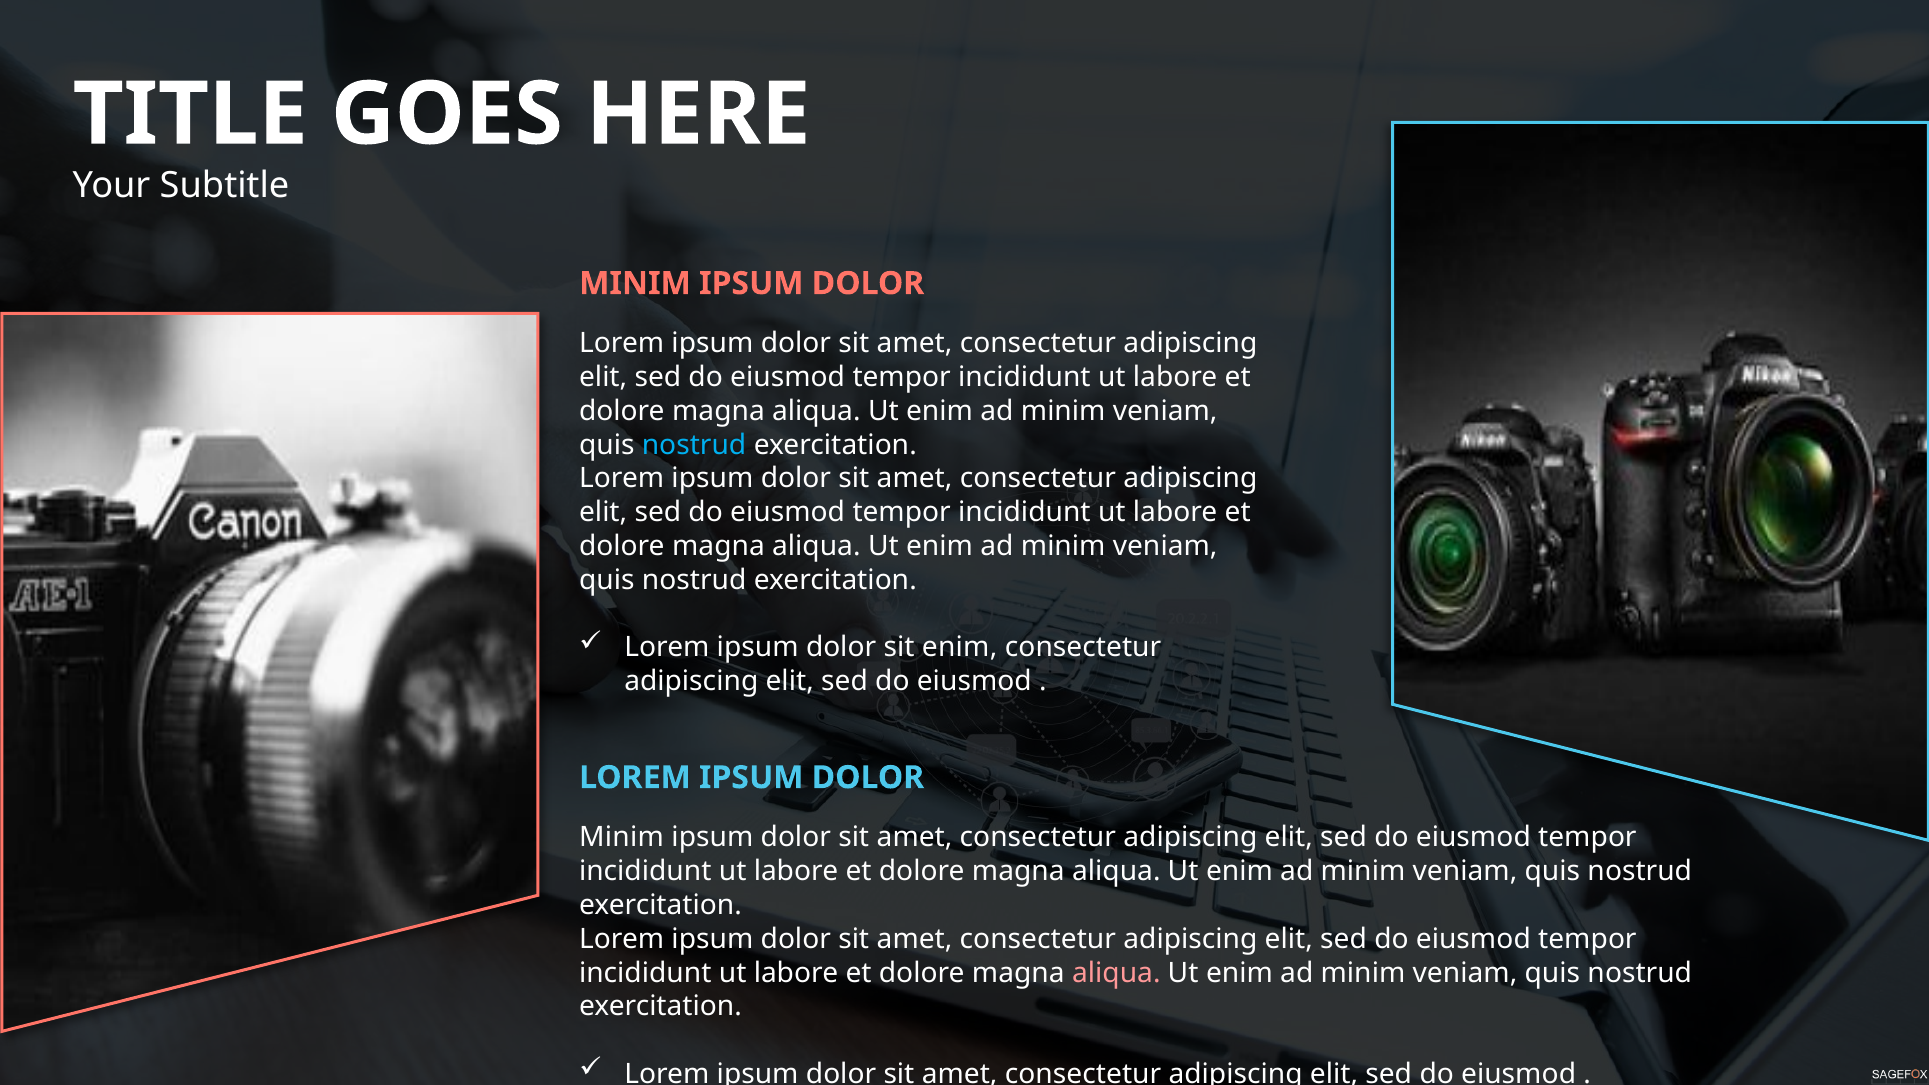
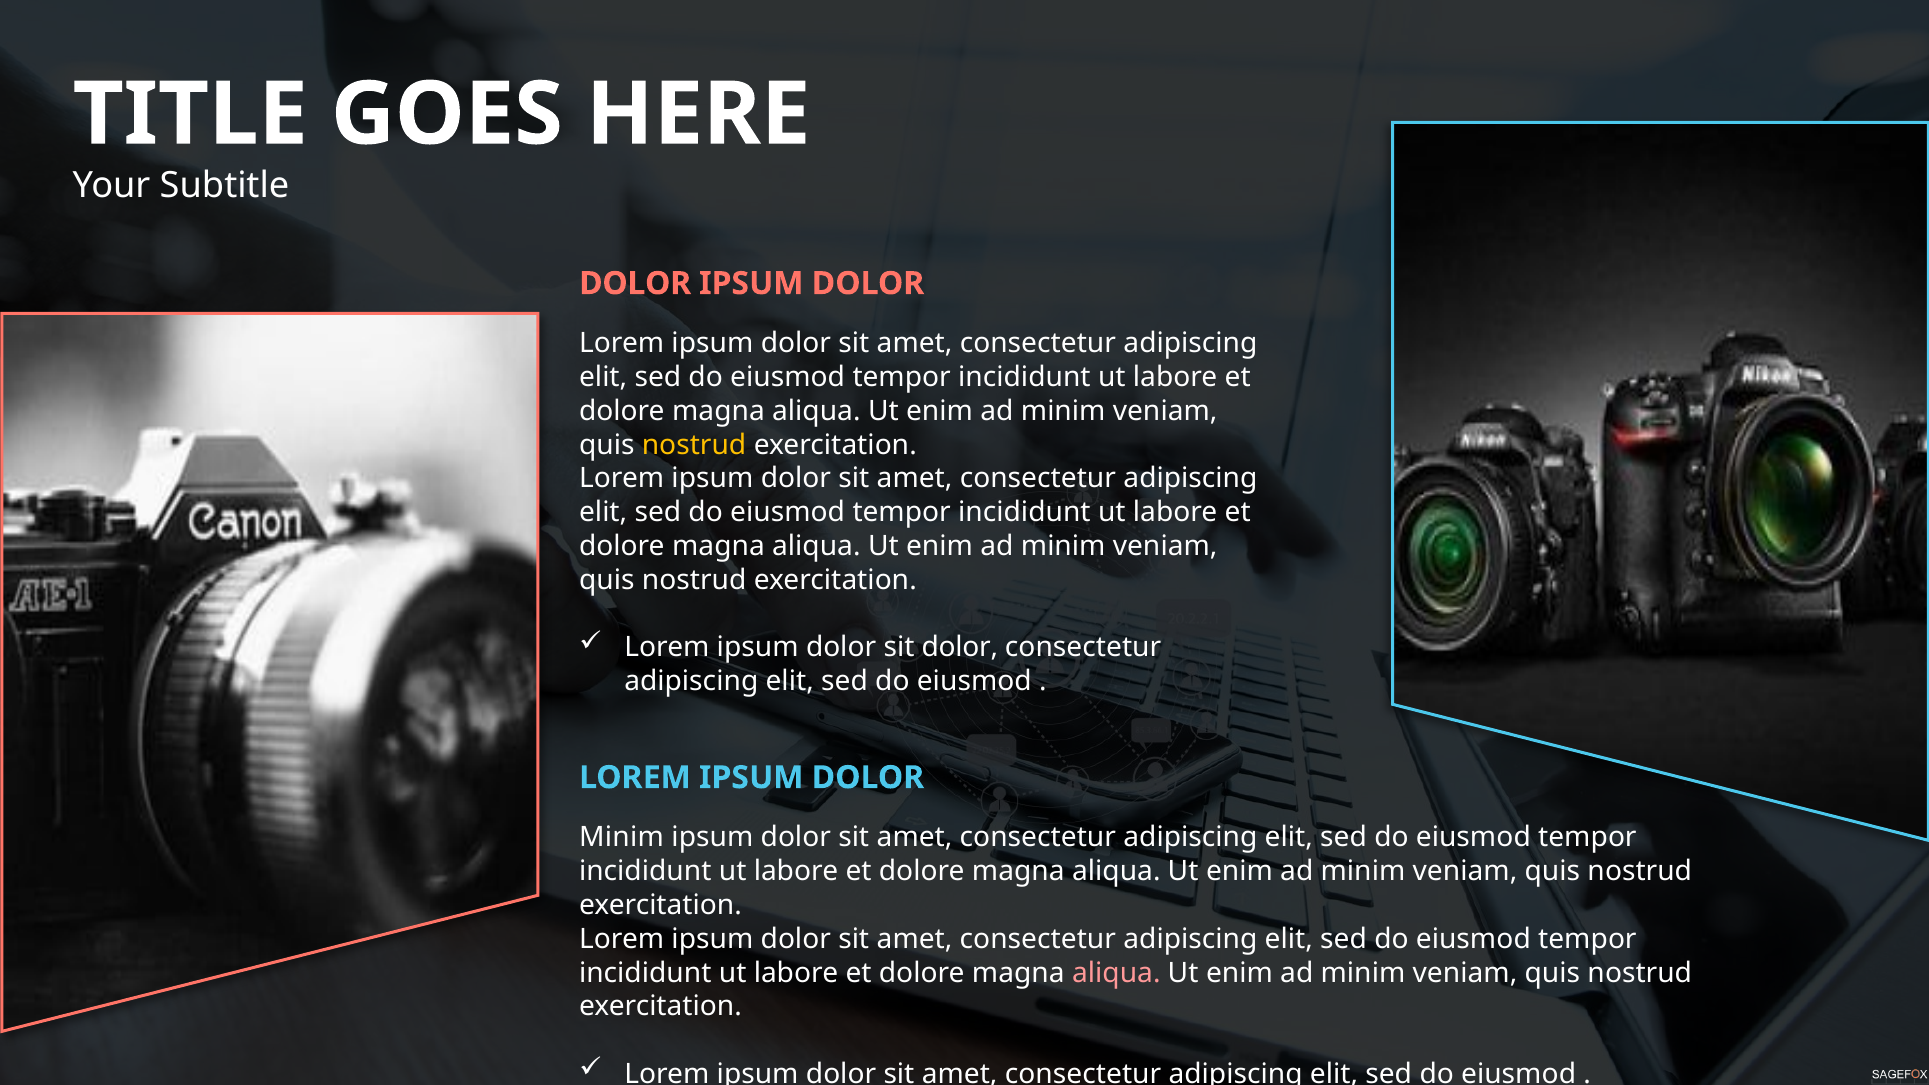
MINIM at (635, 284): MINIM -> DOLOR
nostrud at (694, 445) colour: light blue -> yellow
sit enim: enim -> dolor
